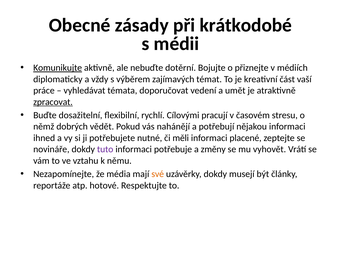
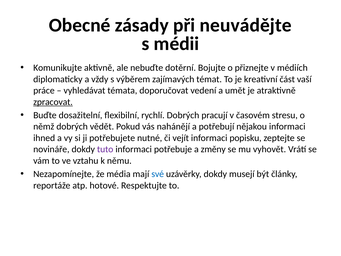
krátkodobé: krátkodobé -> neuvádějte
Komunikujte underline: present -> none
rychlí Cílovými: Cílovými -> Dobrých
měli: měli -> vejít
placené: placené -> popisku
své colour: orange -> blue
